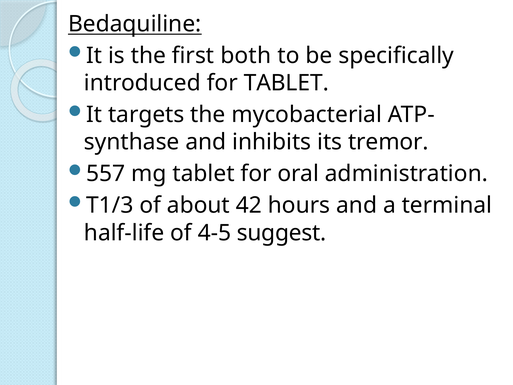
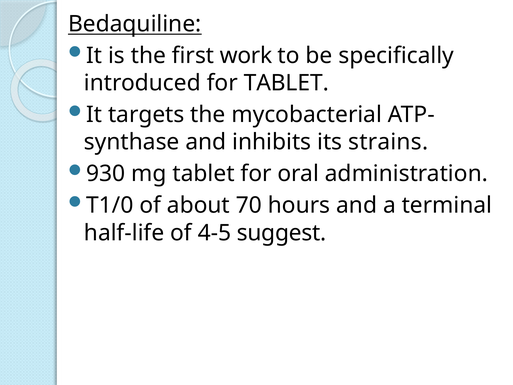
both: both -> work
tremor: tremor -> strains
557: 557 -> 930
T1/3: T1/3 -> T1/0
42: 42 -> 70
